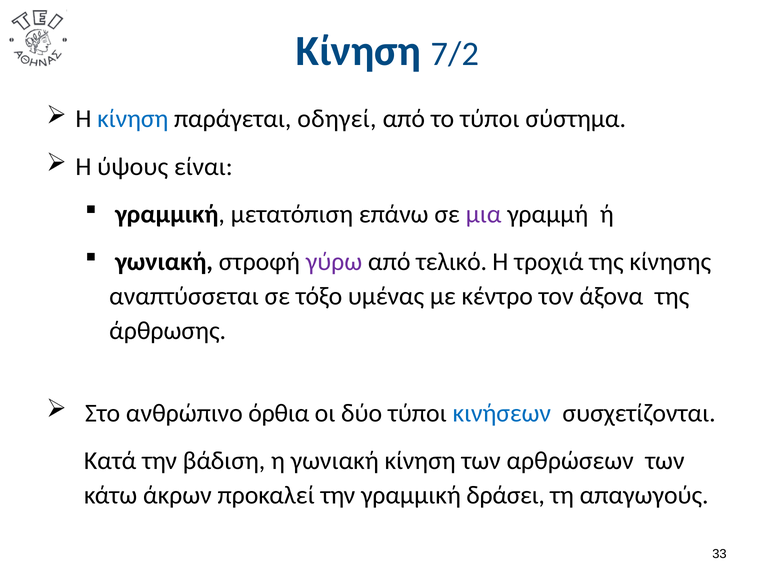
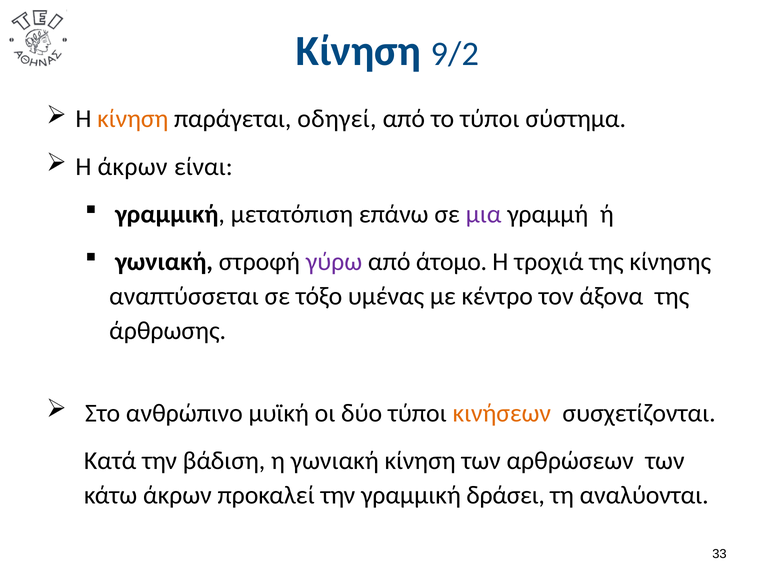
7/2: 7/2 -> 9/2
κίνηση at (133, 119) colour: blue -> orange
Η ύψους: ύψους -> άκρων
τελικό: τελικό -> άτομο
όρθια: όρθια -> μυϊκή
κινήσεων colour: blue -> orange
απαγωγούς: απαγωγούς -> αναλύονται
